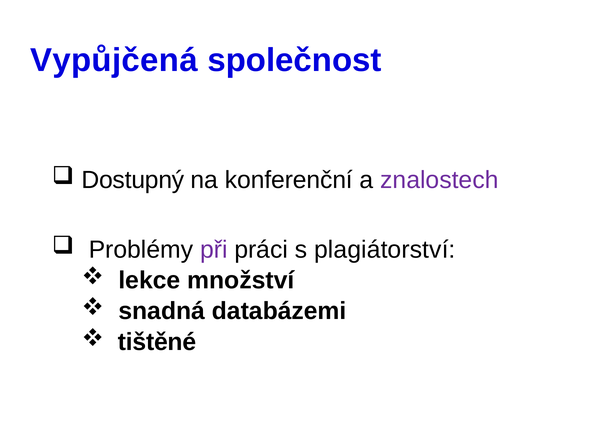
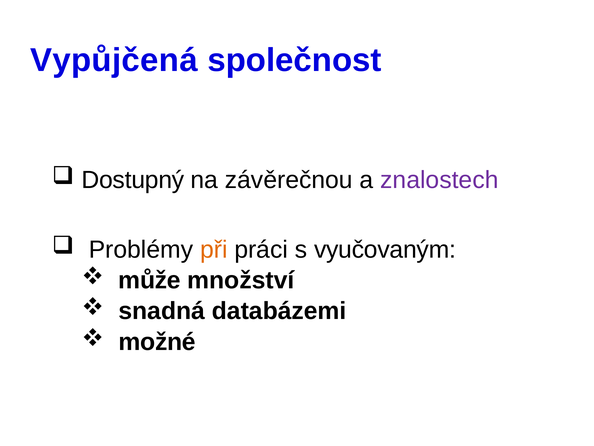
konferenční: konferenční -> závěrečnou
při colour: purple -> orange
plagiátorství: plagiátorství -> vyučovaným
lekce: lekce -> může
tištěné: tištěné -> možné
